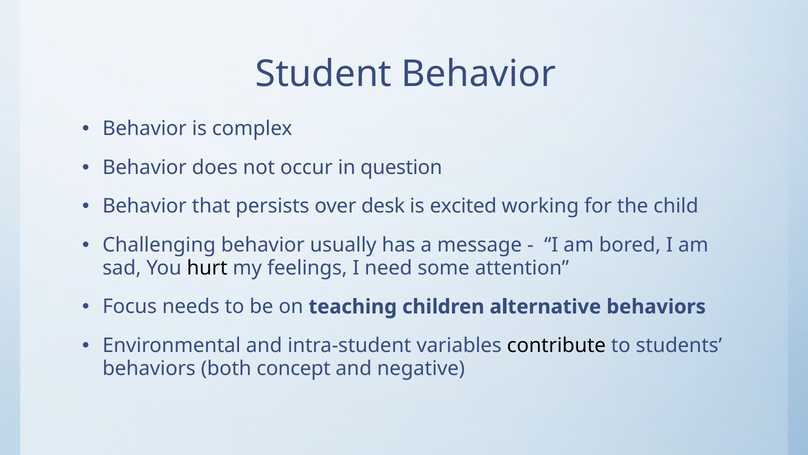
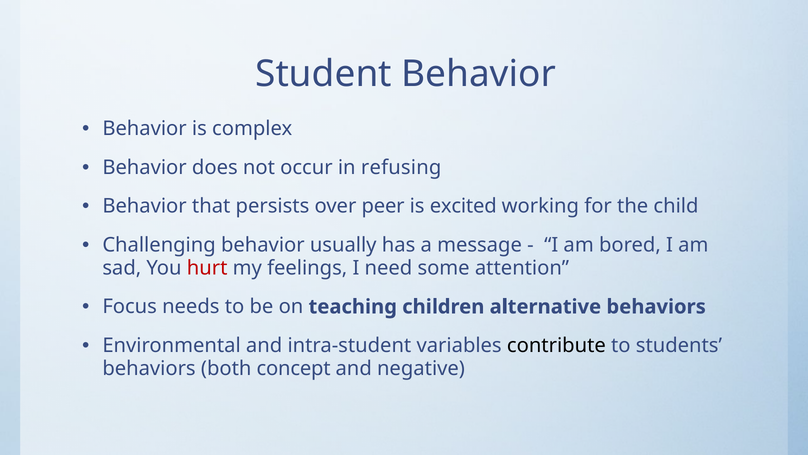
question: question -> refusing
desk: desk -> peer
hurt colour: black -> red
